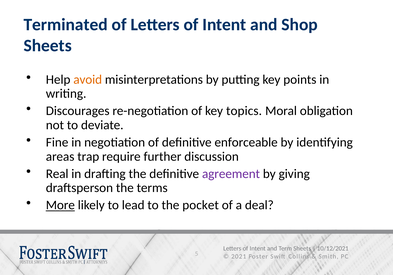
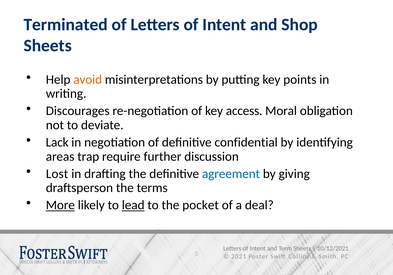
topics: topics -> access
Fine: Fine -> Lack
enforceable: enforceable -> confidential
Real: Real -> Lost
agreement colour: purple -> blue
lead underline: none -> present
